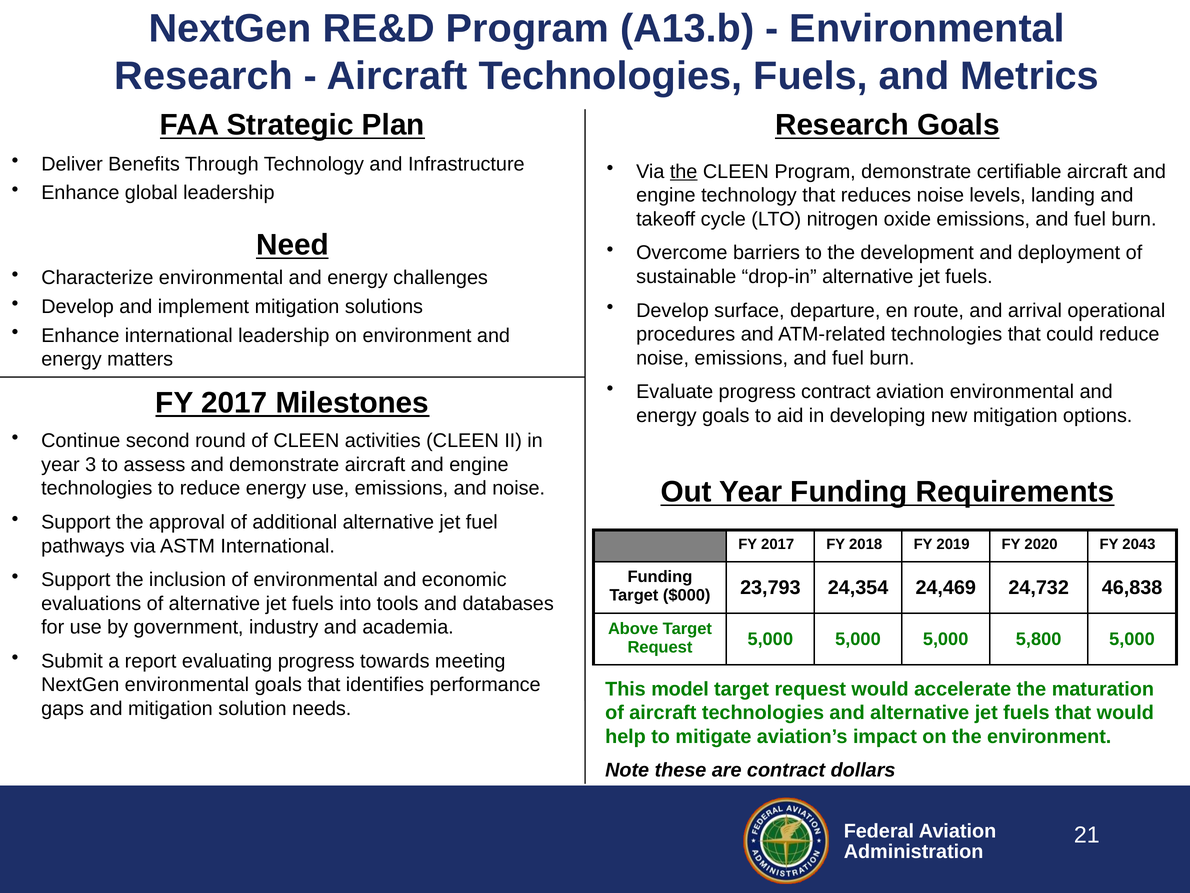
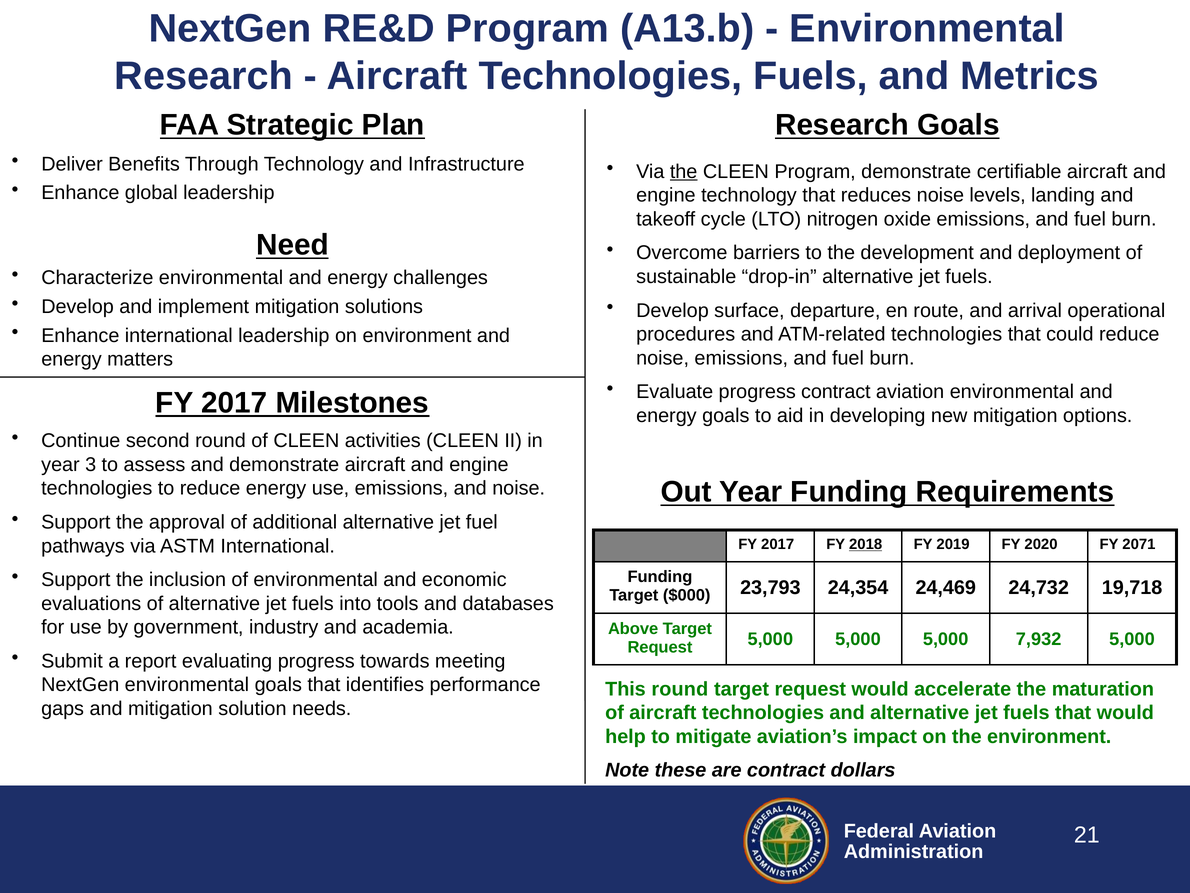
2018 underline: none -> present
2043: 2043 -> 2071
46,838: 46,838 -> 19,718
5,800: 5,800 -> 7,932
This model: model -> round
